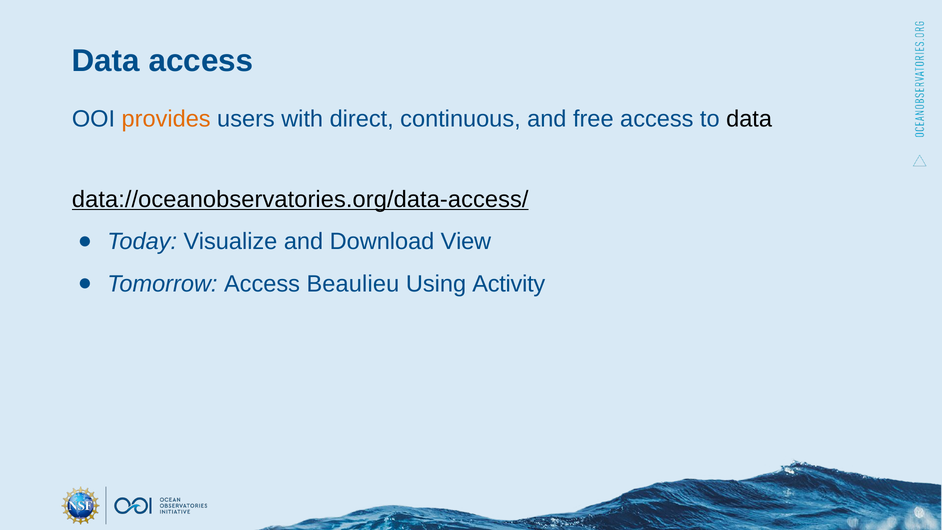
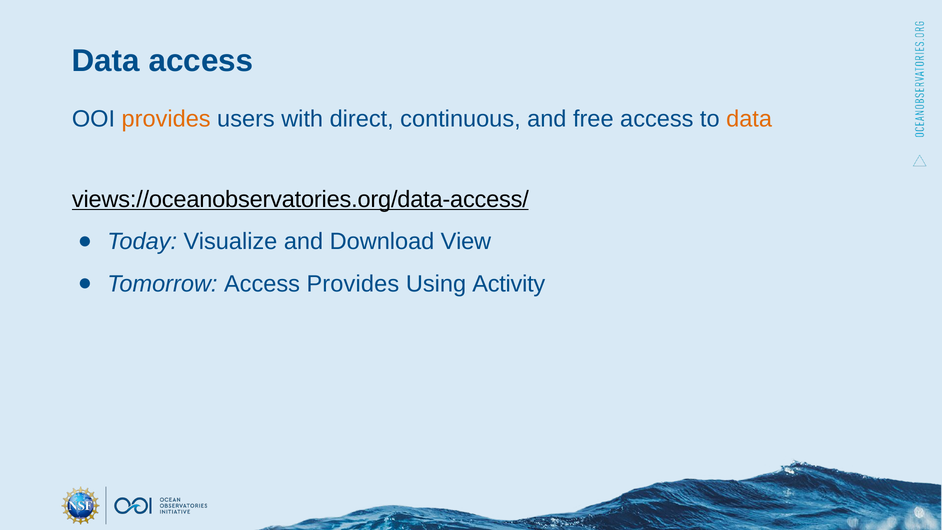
data at (749, 119) colour: black -> orange
data://oceanobservatories.org/data-access/: data://oceanobservatories.org/data-access/ -> views://oceanobservatories.org/data-access/
Access Beaulieu: Beaulieu -> Provides
